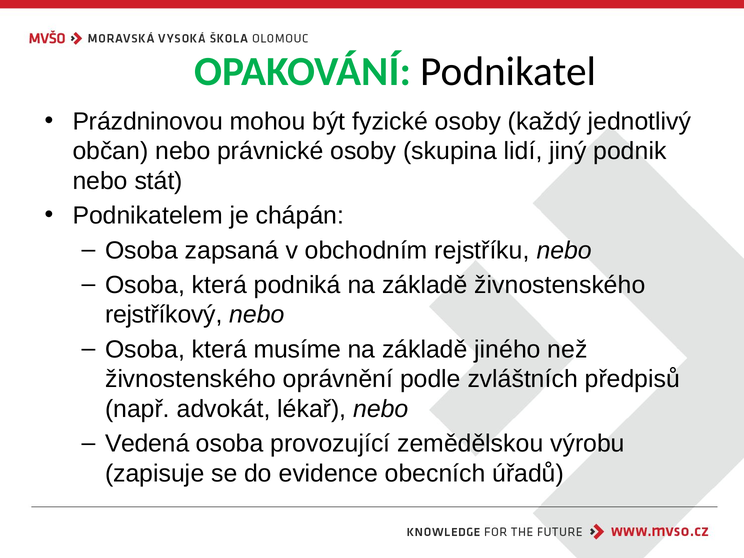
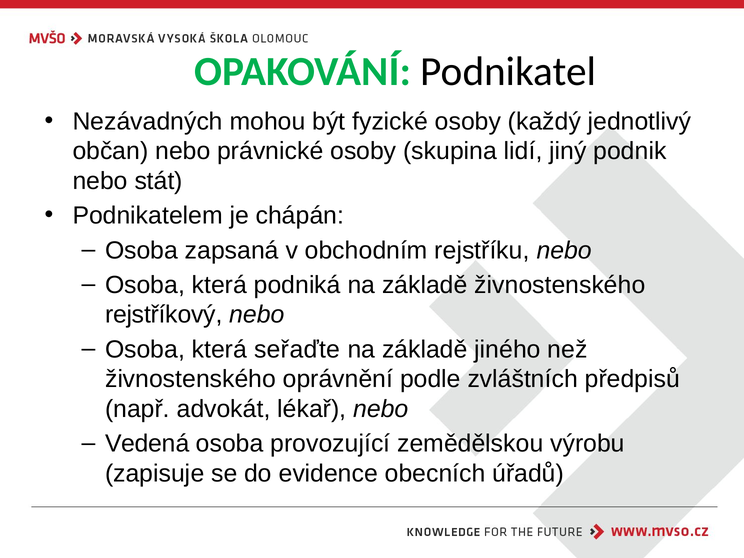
Prázdninovou: Prázdninovou -> Nezávadných
musíme: musíme -> seřaďte
